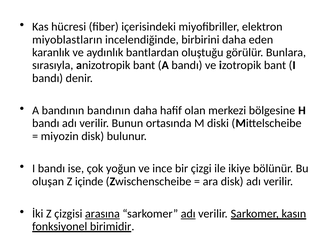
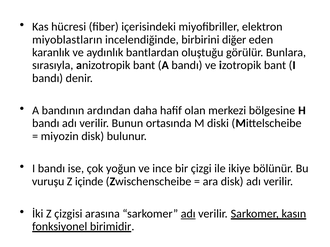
birbirini daha: daha -> diğer
bandının bandının: bandının -> ardından
oluşan: oluşan -> vuruşu
arasına underline: present -> none
